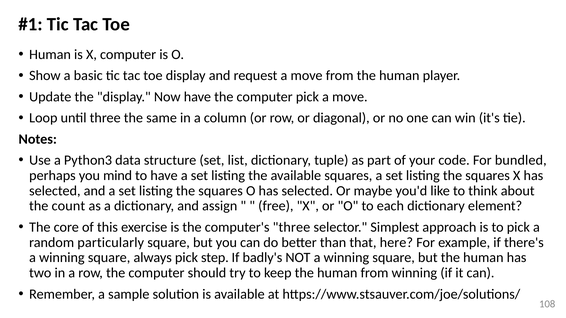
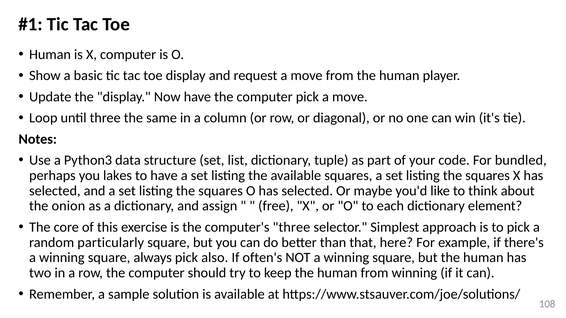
mind: mind -> lakes
count: count -> onion
step: step -> also
badly's: badly's -> often's
